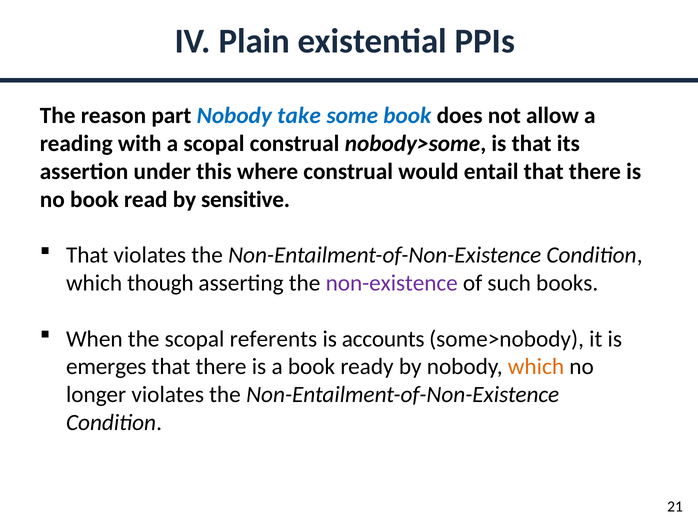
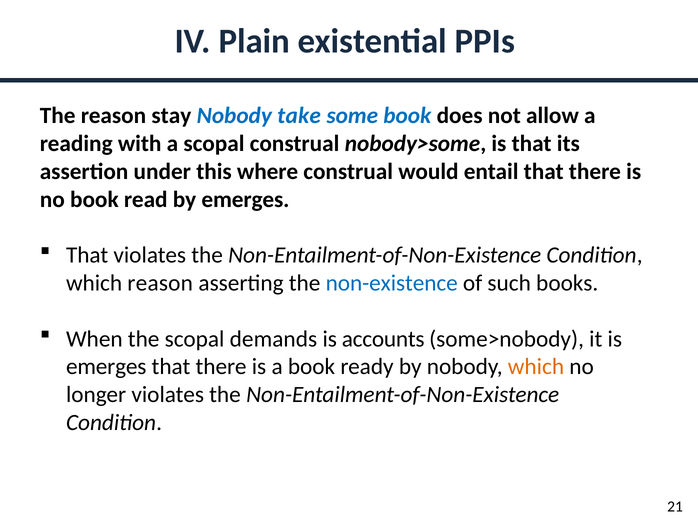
part: part -> stay
by sensitive: sensitive -> emerges
which though: though -> reason
non-existence colour: purple -> blue
referents: referents -> demands
